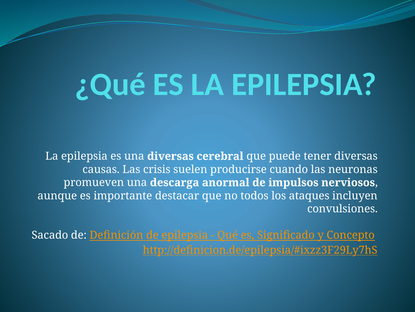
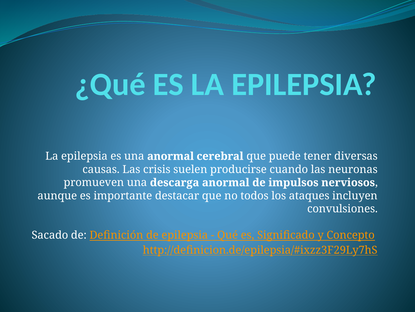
una diversas: diversas -> anormal
